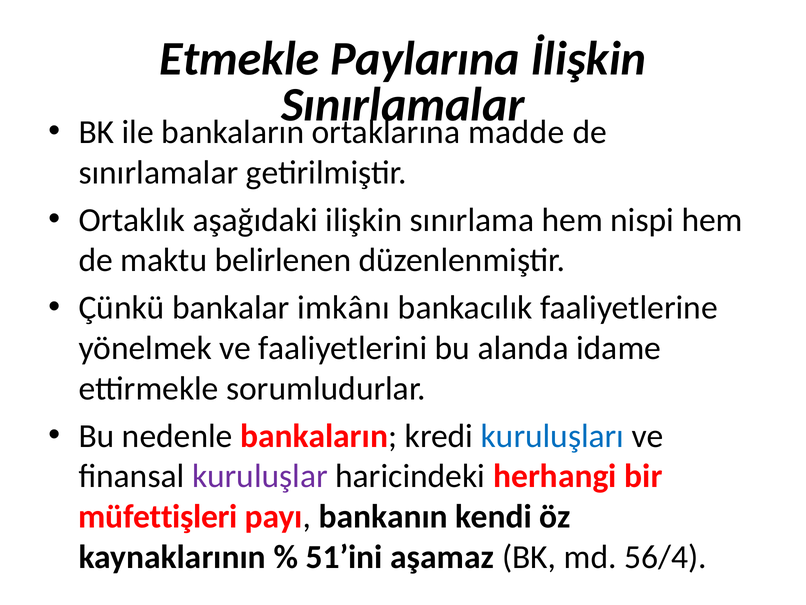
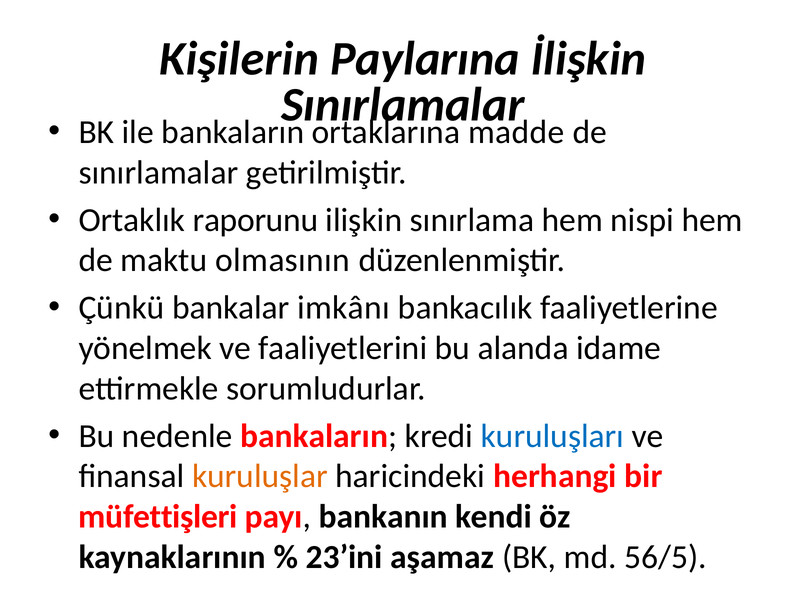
Etmekle: Etmekle -> Kişilerin
aşağıdaki: aşağıdaki -> raporunu
belirlenen: belirlenen -> olmasının
kuruluşlar colour: purple -> orange
51’ini: 51’ini -> 23’ini
56/4: 56/4 -> 56/5
